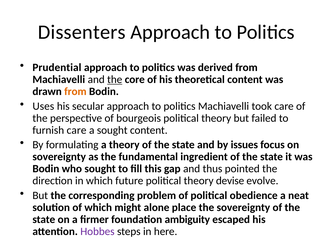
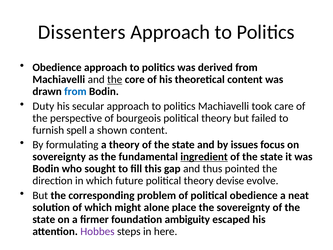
Prudential at (57, 67): Prudential -> Obedience
from at (75, 91) colour: orange -> blue
Uses: Uses -> Duty
furnish care: care -> spell
a sought: sought -> shown
ingredient underline: none -> present
